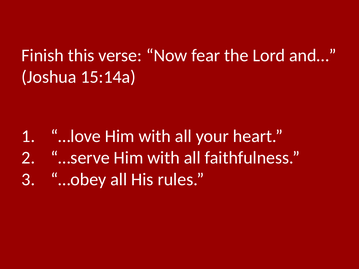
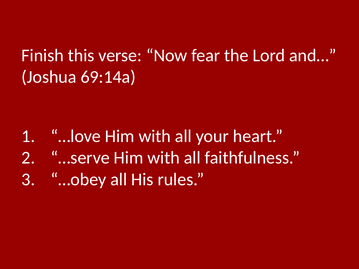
15:14a: 15:14a -> 69:14a
